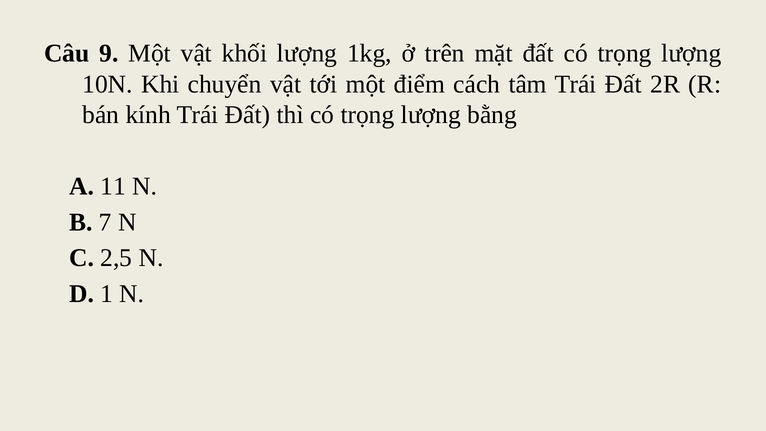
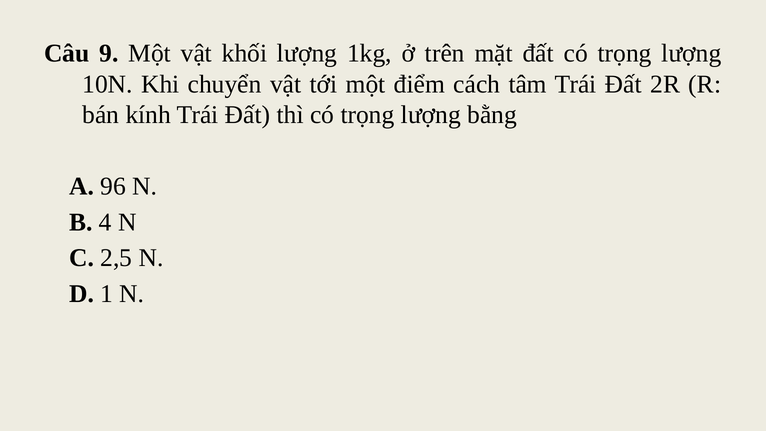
11: 11 -> 96
7: 7 -> 4
